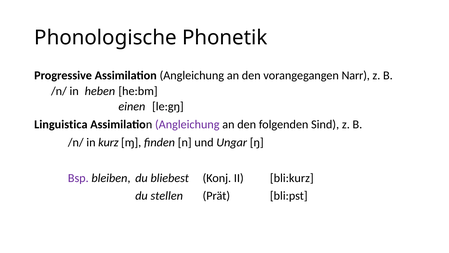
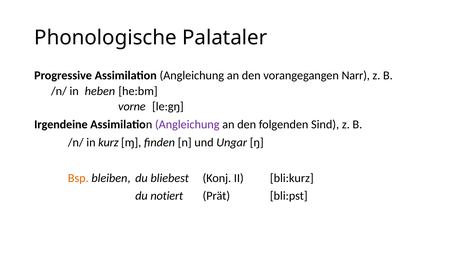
Phonetik: Phonetik -> Palataler
einen: einen -> vorne
Linguistica: Linguistica -> Irgendeine
Bsp colour: purple -> orange
stellen: stellen -> notiert
